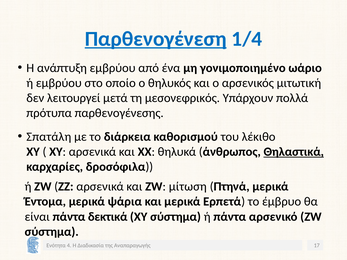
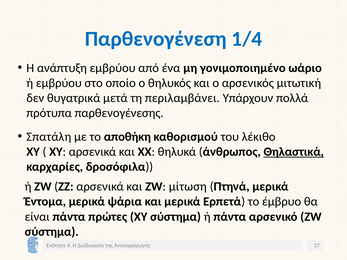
Παρθενογένεση underline: present -> none
λειτουργεί: λειτουργεί -> θυγατρικά
μεσονεφρικός: μεσονεφρικός -> περιλαμβάνει
διάρκεια: διάρκεια -> αποθήκη
δεκτικά: δεκτικά -> πρώτες
